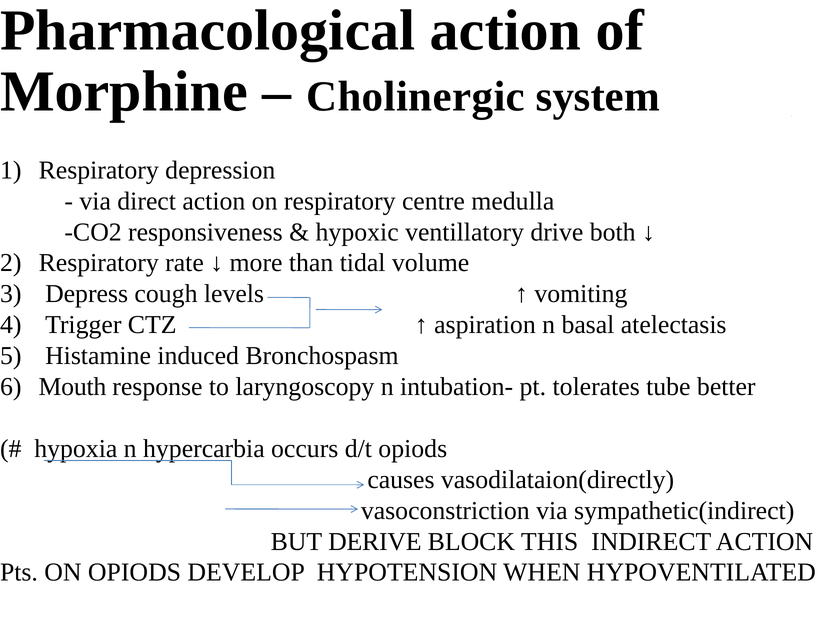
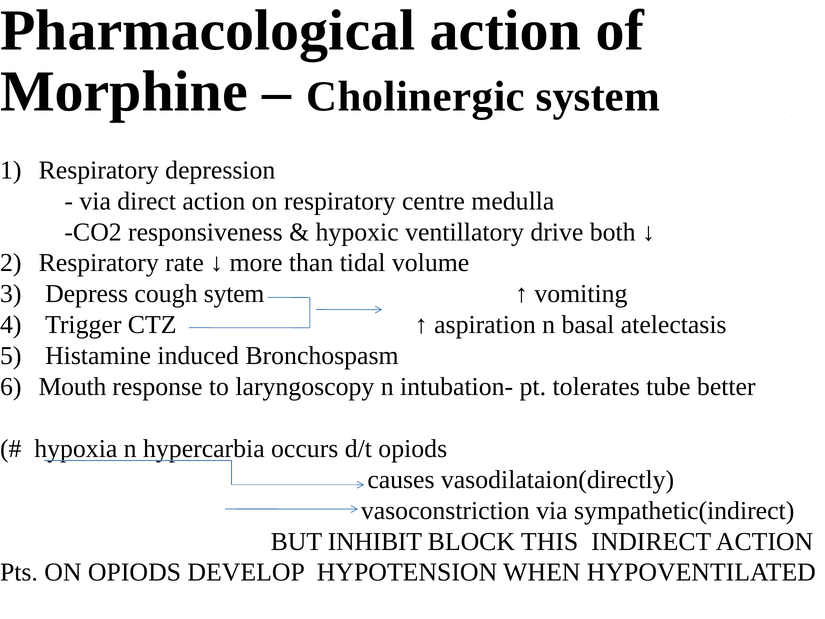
levels: levels -> sytem
DERIVE: DERIVE -> INHIBIT
